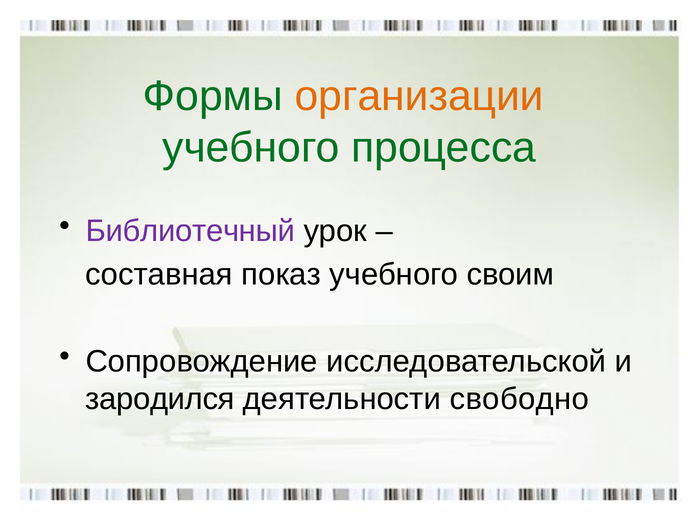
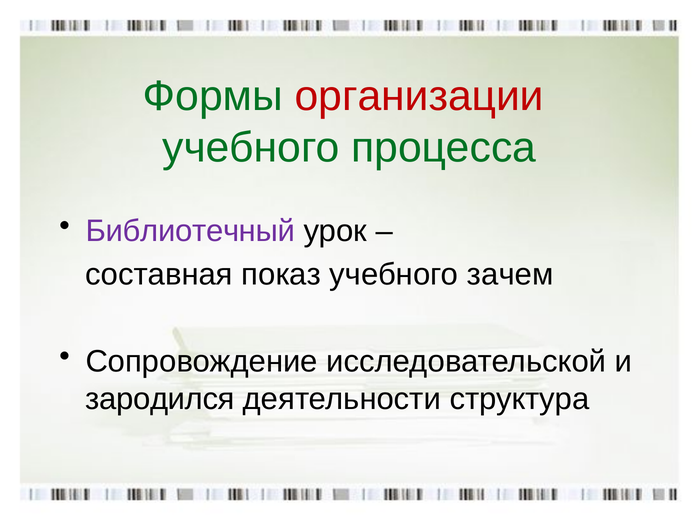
организации colour: orange -> red
своим: своим -> зачем
свободно: свободно -> структура
